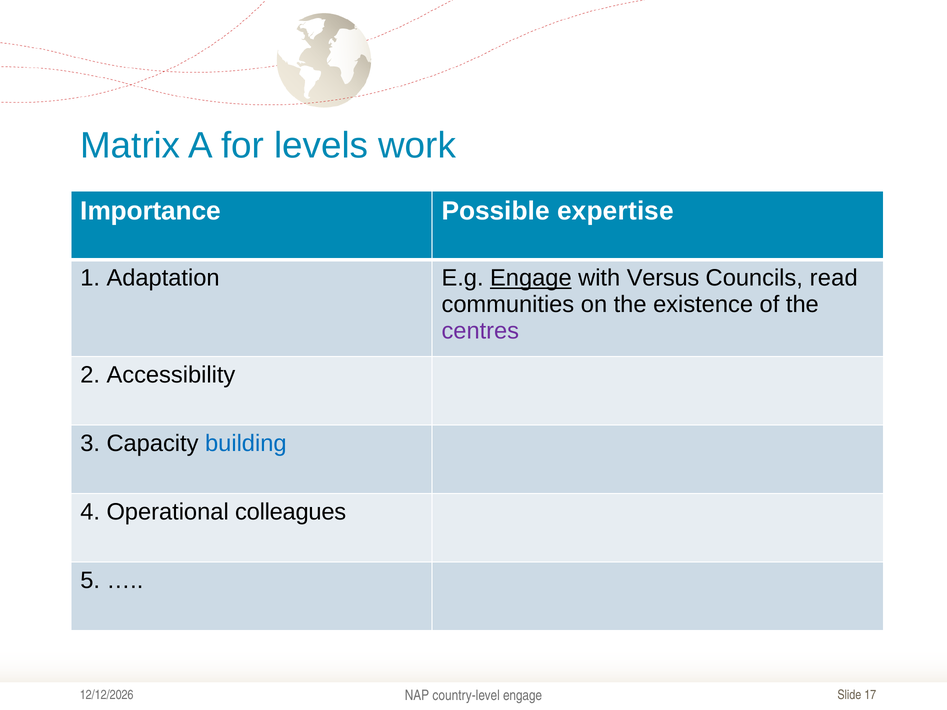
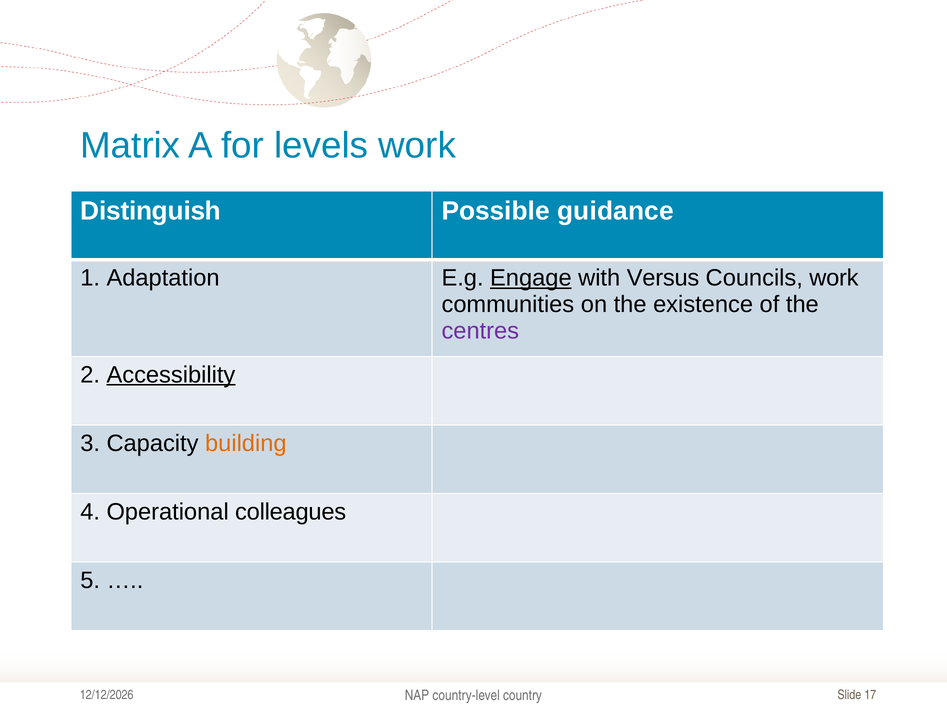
Importance: Importance -> Distinguish
expertise: expertise -> guidance
Councils read: read -> work
Accessibility underline: none -> present
building colour: blue -> orange
country-level engage: engage -> country
